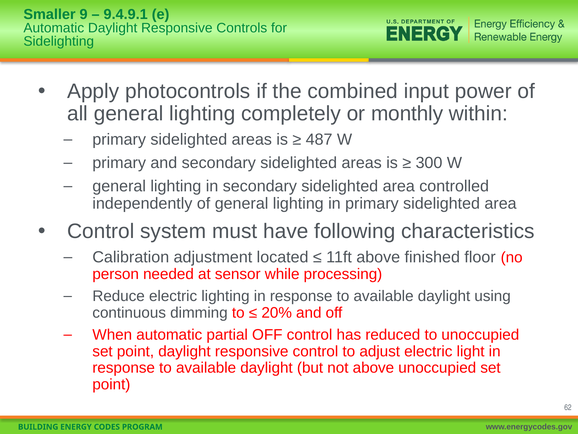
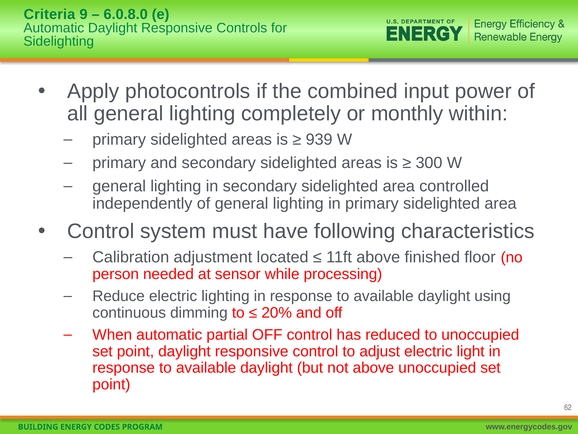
Smaller: Smaller -> Criteria
9.4.9.1: 9.4.9.1 -> 6.0.8.0
487: 487 -> 939
